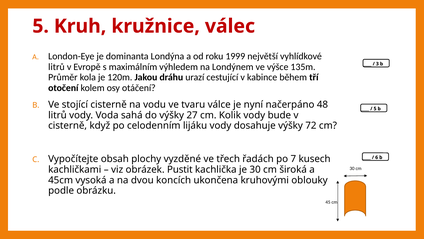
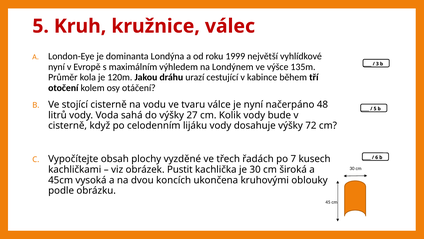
litrů at (56, 67): litrů -> nyní
